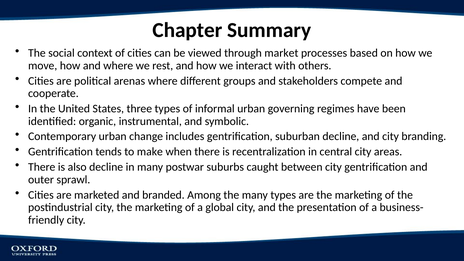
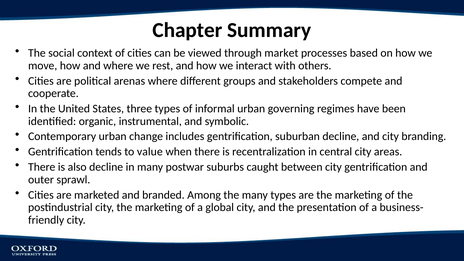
make: make -> value
